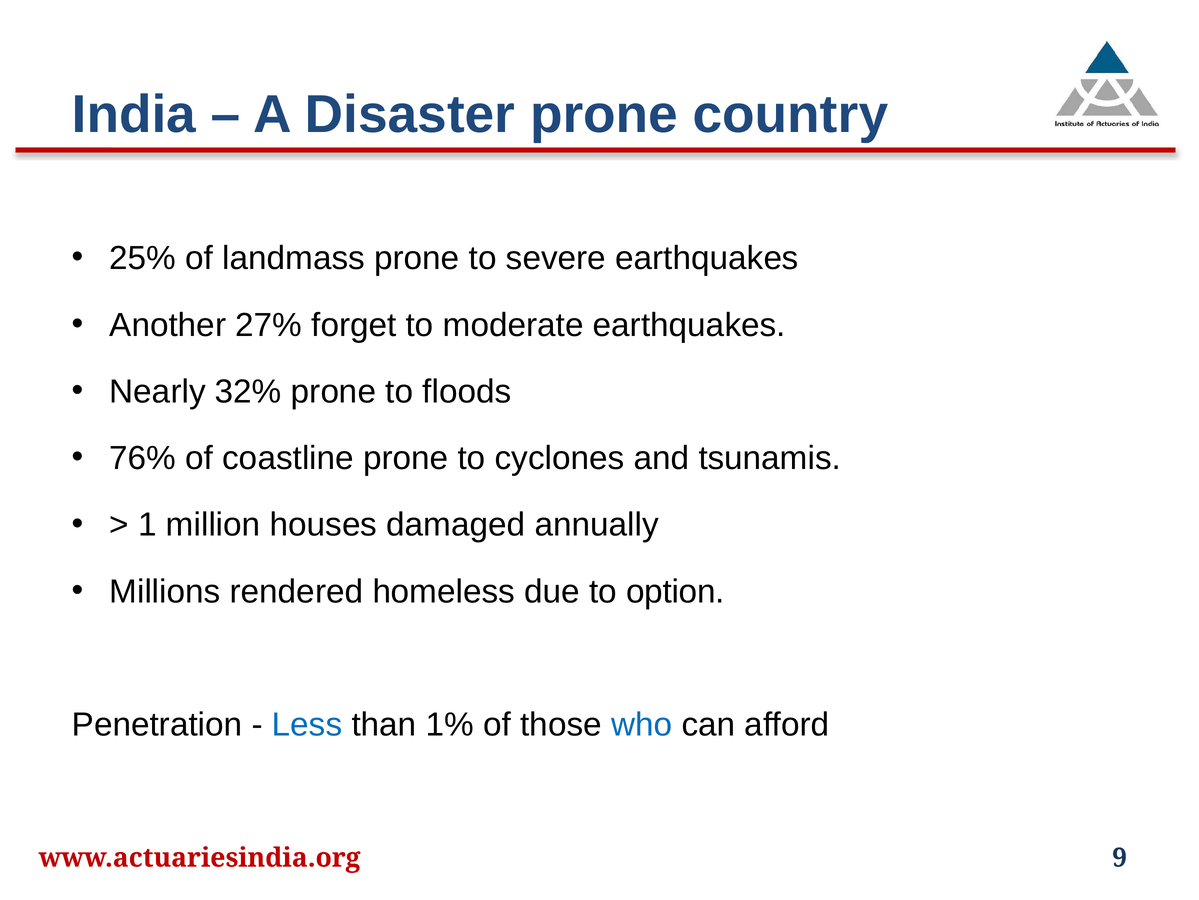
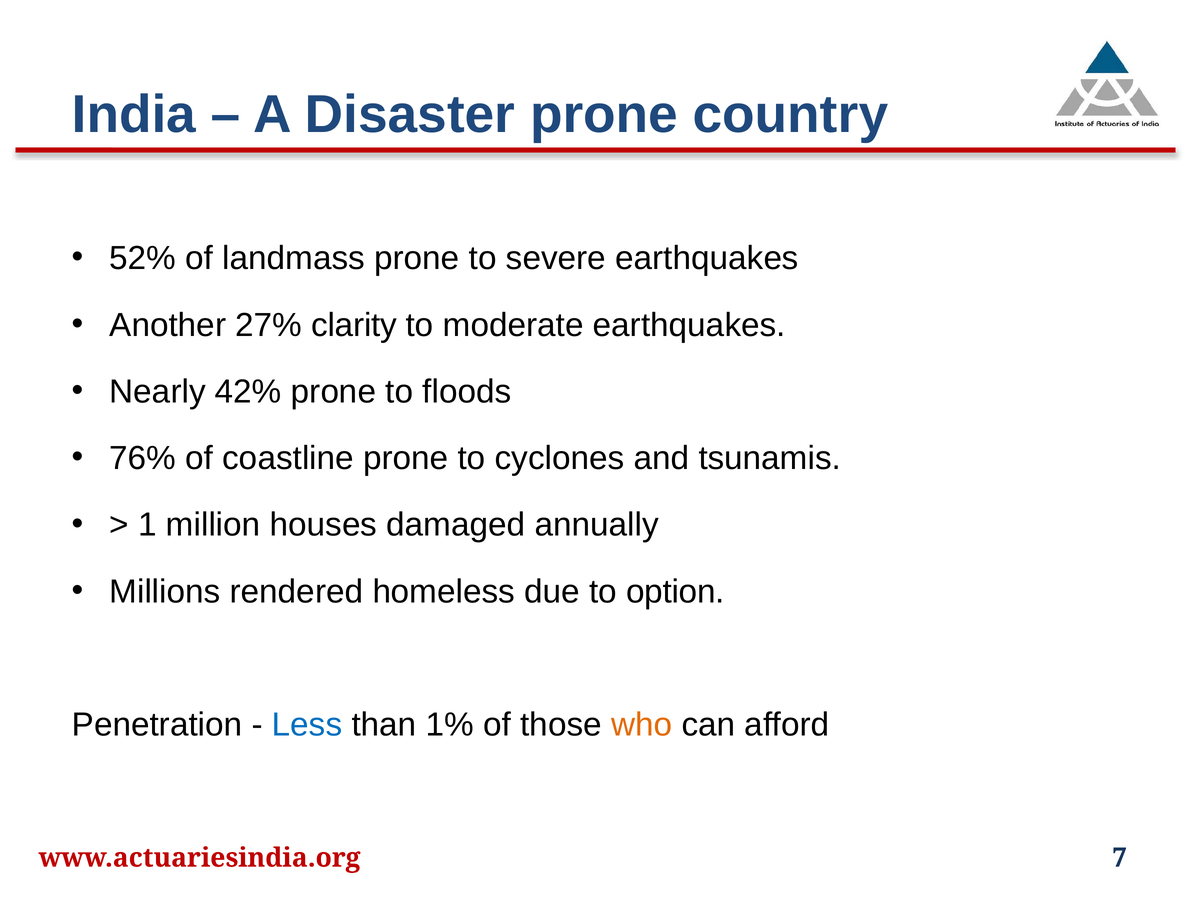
25%: 25% -> 52%
forget: forget -> clarity
32%: 32% -> 42%
who colour: blue -> orange
9: 9 -> 7
